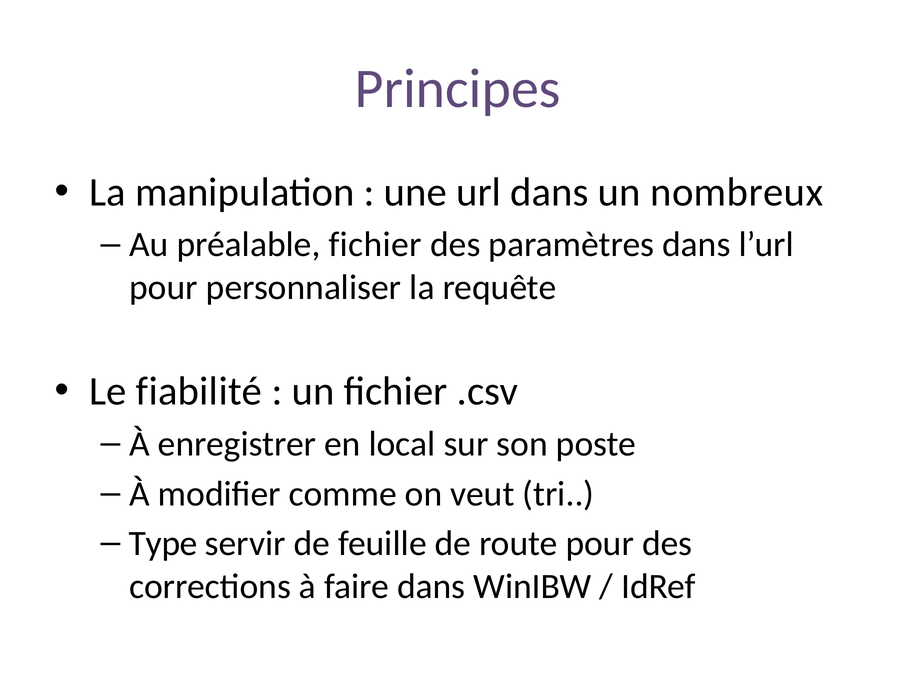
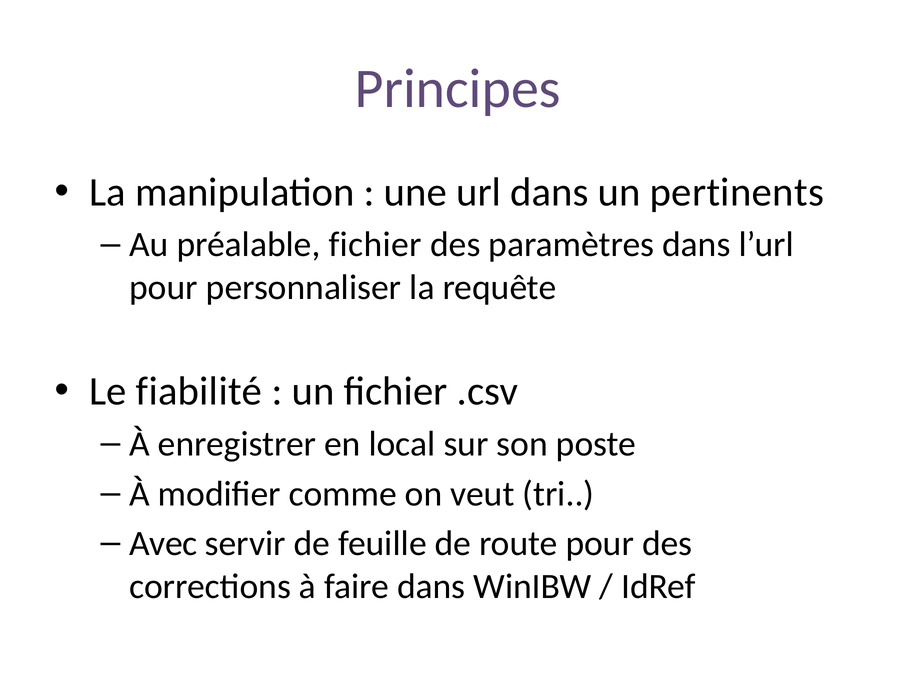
nombreux: nombreux -> pertinents
Type: Type -> Avec
